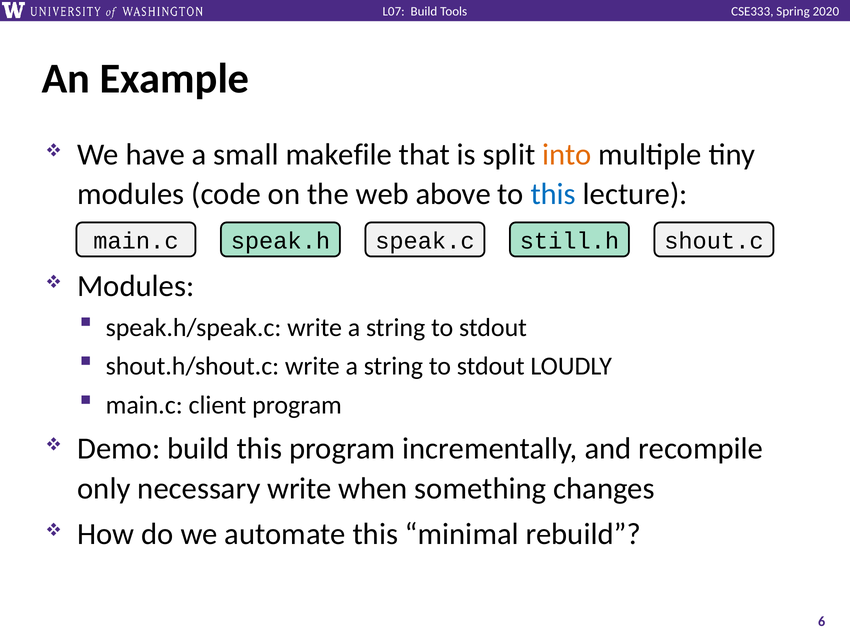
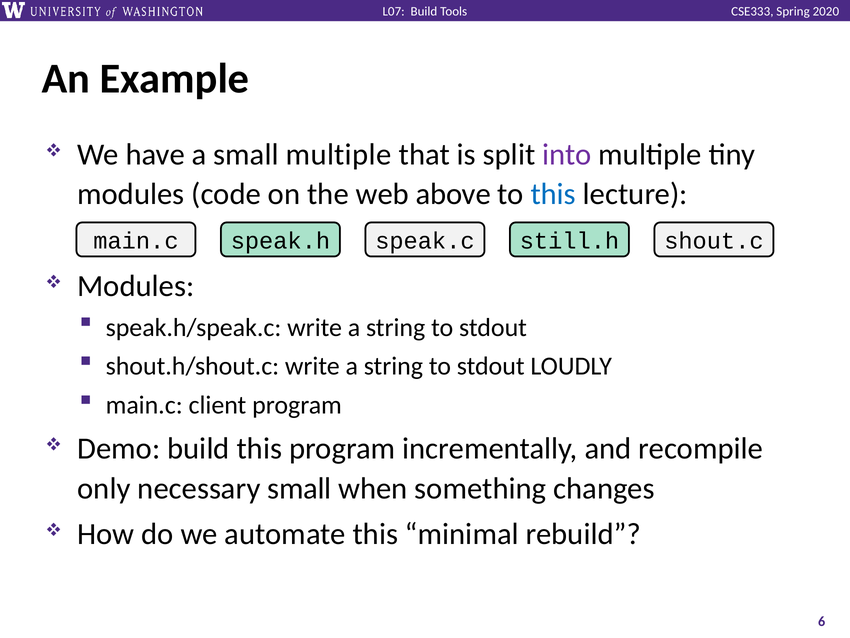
small makefile: makefile -> multiple
into colour: orange -> purple
necessary write: write -> small
